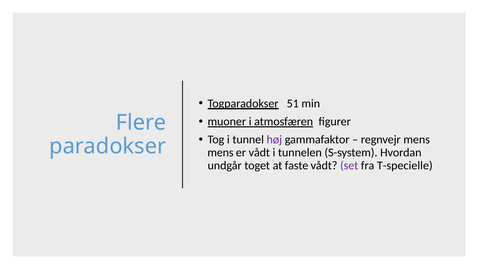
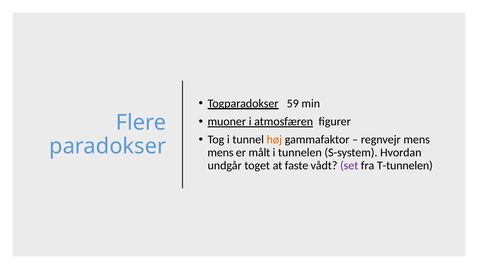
51: 51 -> 59
høj colour: purple -> orange
er vådt: vådt -> målt
T-specielle: T-specielle -> T-tunnelen
